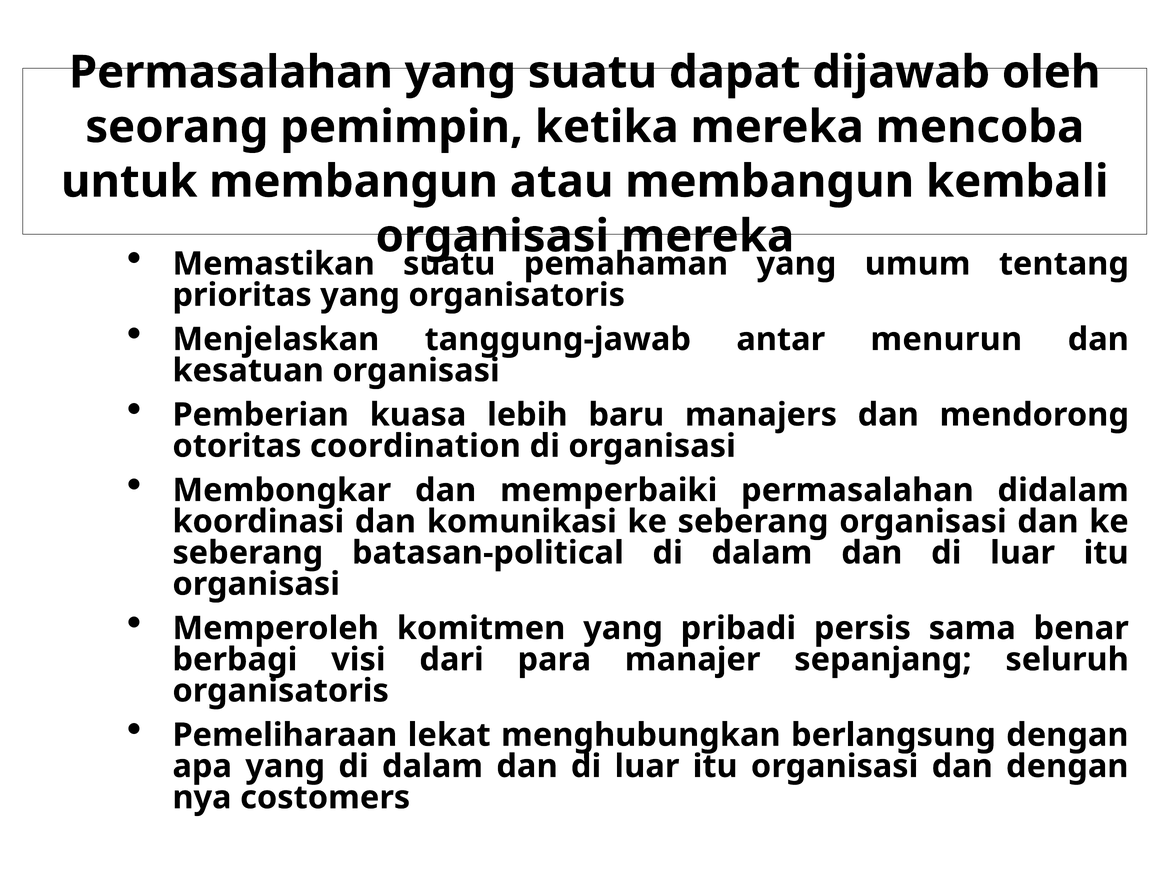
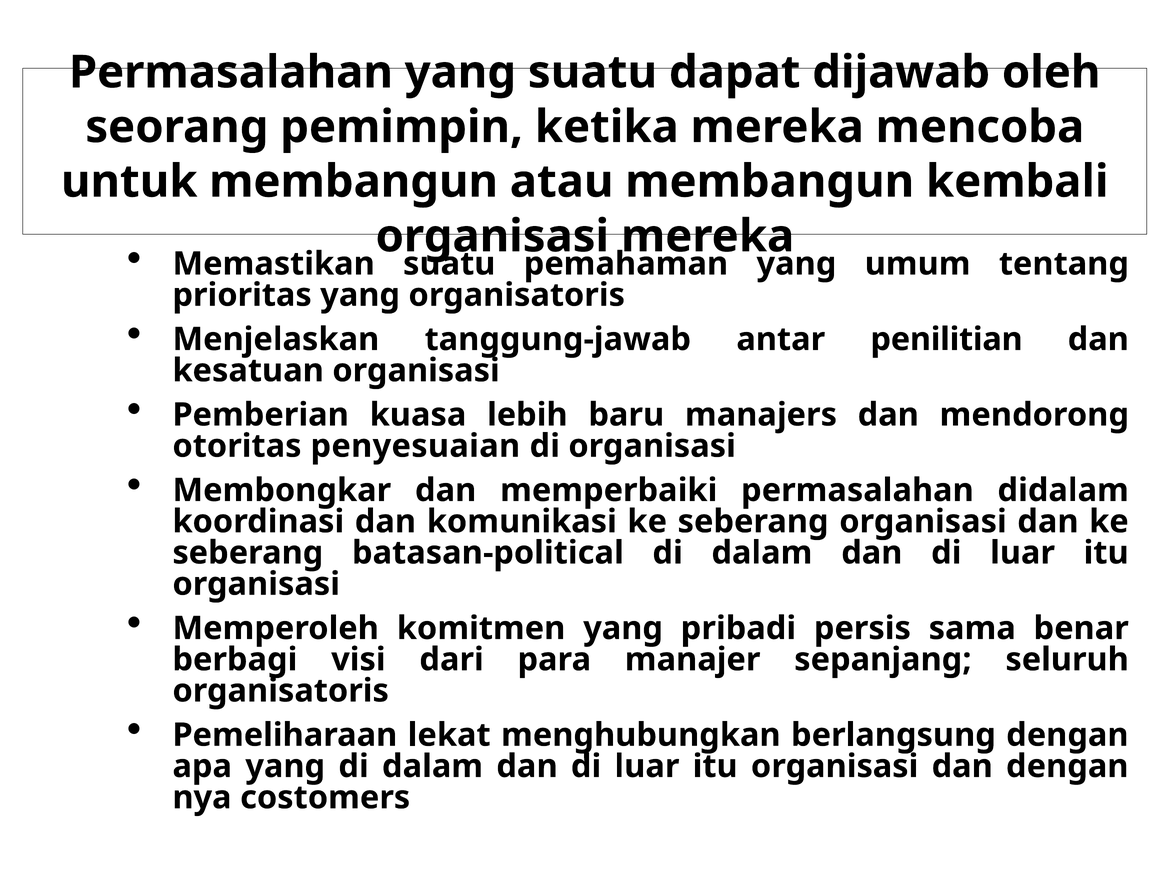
menurun: menurun -> penilitian
coordination: coordination -> penyesuaian
